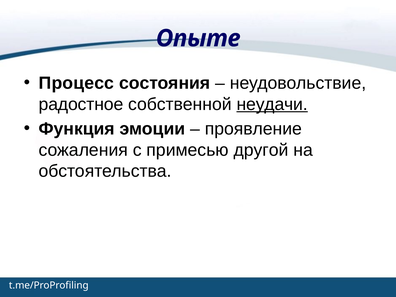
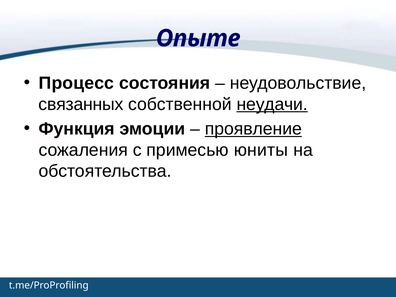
радостное: радостное -> связанных
проявление underline: none -> present
другой: другой -> юниты
